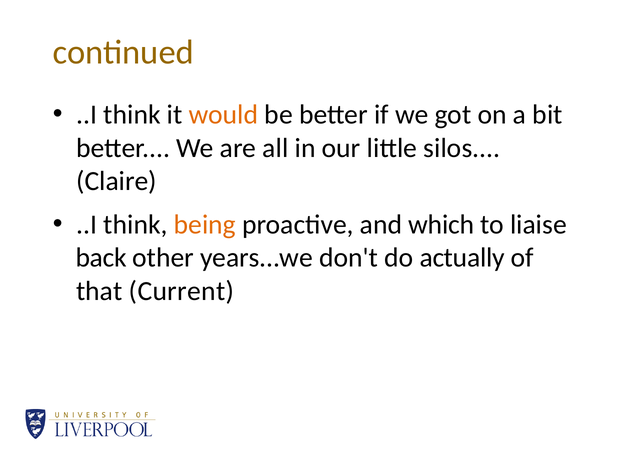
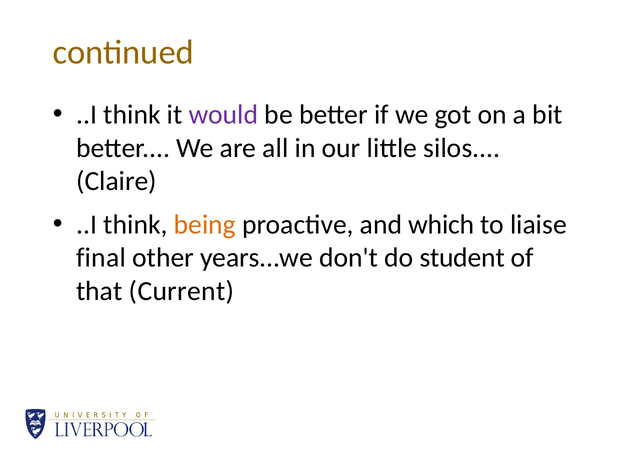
would colour: orange -> purple
back: back -> final
actually: actually -> student
